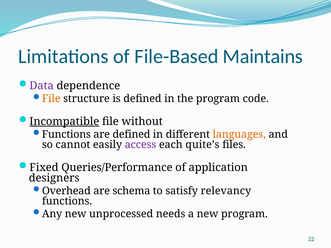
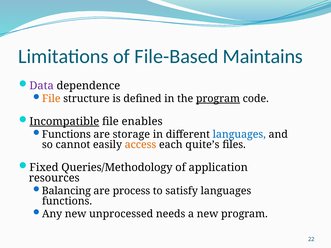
program at (218, 99) underline: none -> present
without: without -> enables
are defined: defined -> storage
languages at (239, 134) colour: orange -> blue
access colour: purple -> orange
Queries/Performance: Queries/Performance -> Queries/Methodology
designers: designers -> resources
Overhead: Overhead -> Balancing
schema: schema -> process
satisfy relevancy: relevancy -> languages
